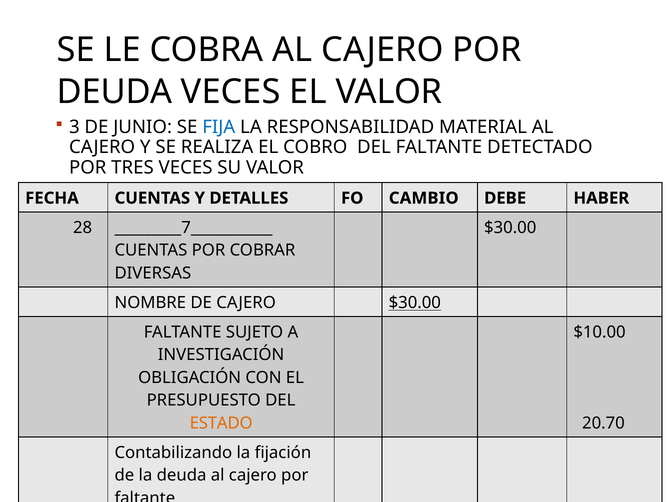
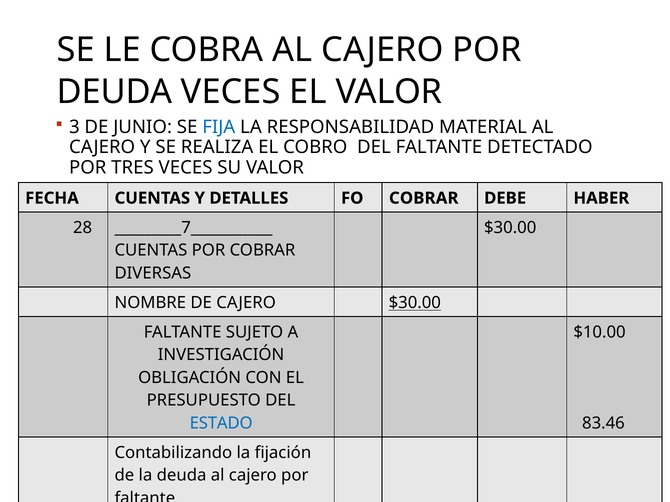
FO CAMBIO: CAMBIO -> COBRAR
ESTADO colour: orange -> blue
20.70: 20.70 -> 83.46
